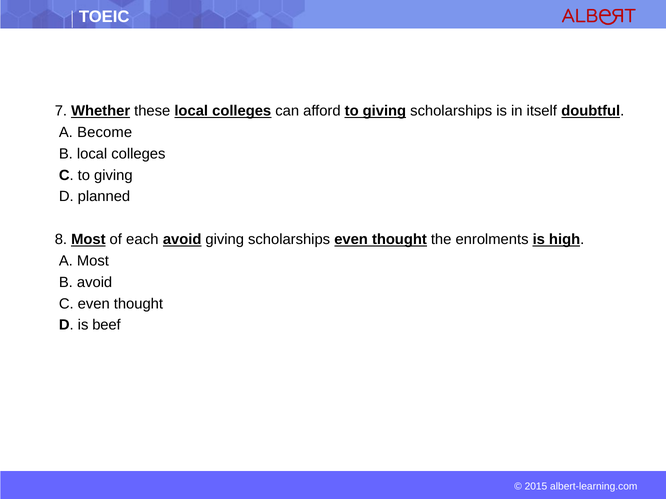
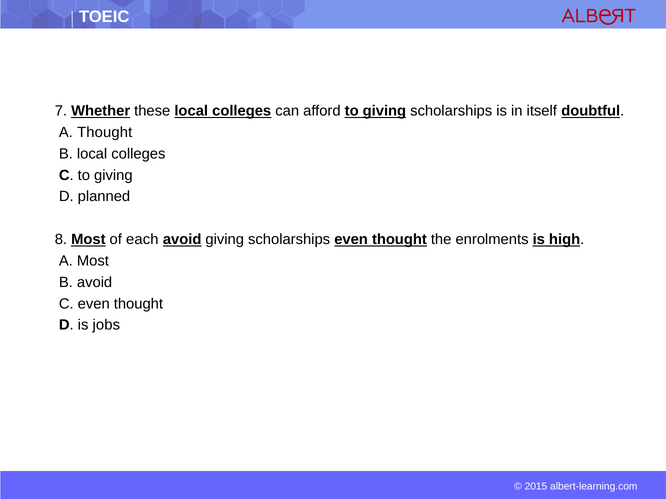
A Become: Become -> Thought
beef: beef -> jobs
